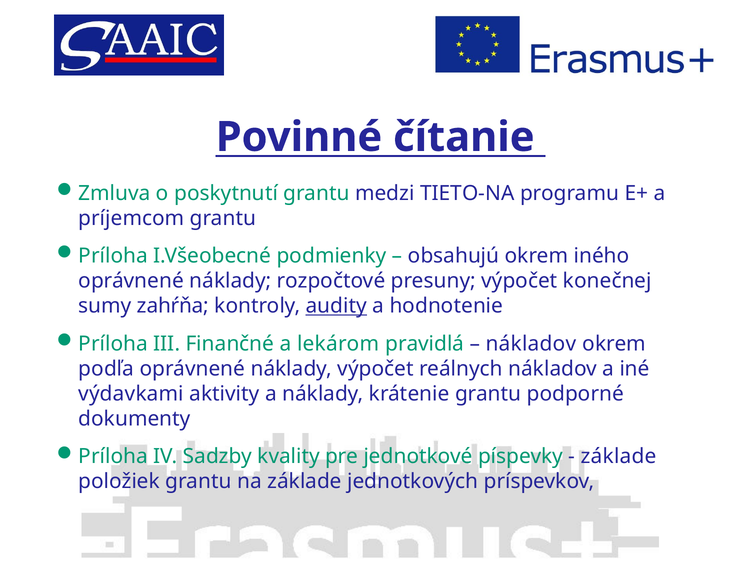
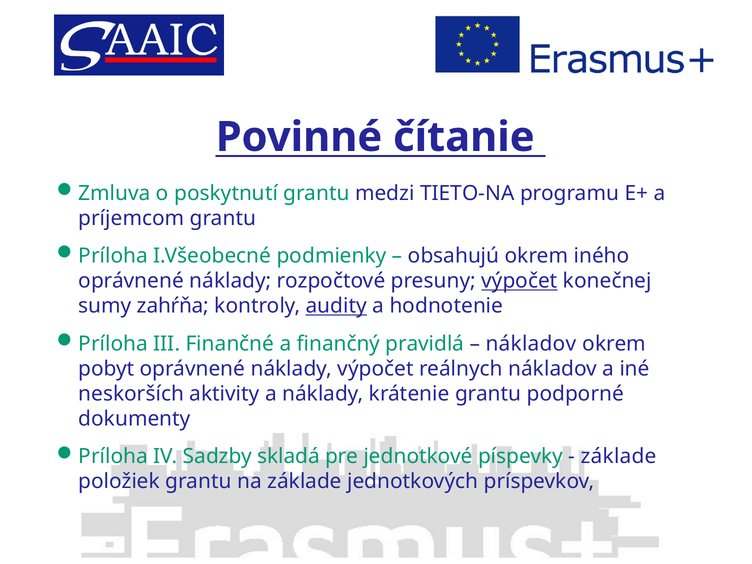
výpočet at (519, 281) underline: none -> present
lekárom: lekárom -> finančný
podľa: podľa -> pobyt
výdavkami: výdavkami -> neskorších
kvality: kvality -> skladá
